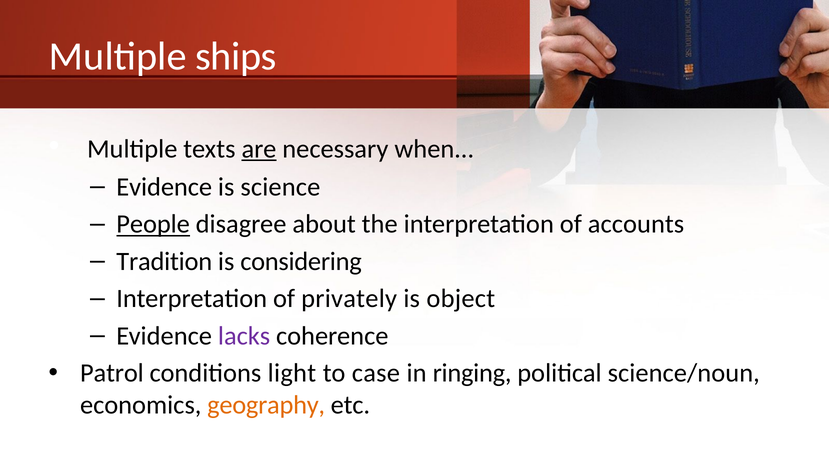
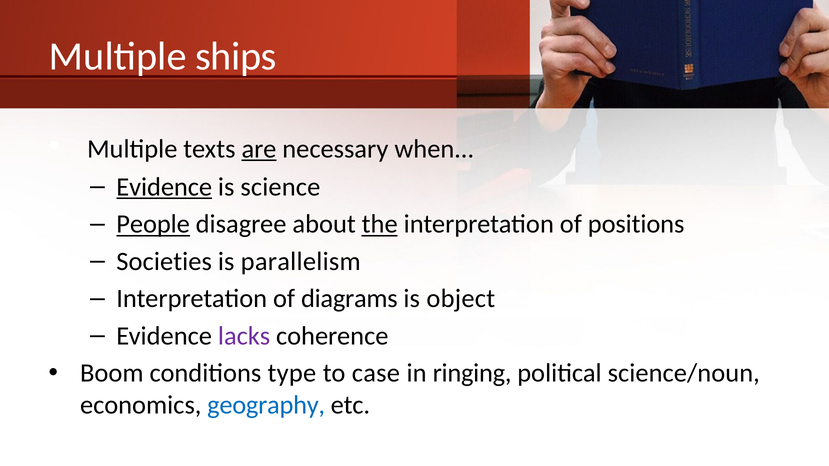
Evidence at (164, 187) underline: none -> present
the underline: none -> present
accounts: accounts -> positions
Tradition: Tradition -> Societies
considering: considering -> parallelism
privately: privately -> diagrams
Patrol: Patrol -> Boom
light: light -> type
geography colour: orange -> blue
